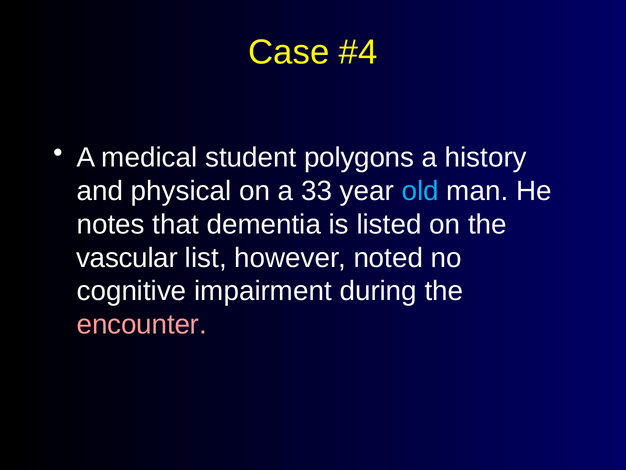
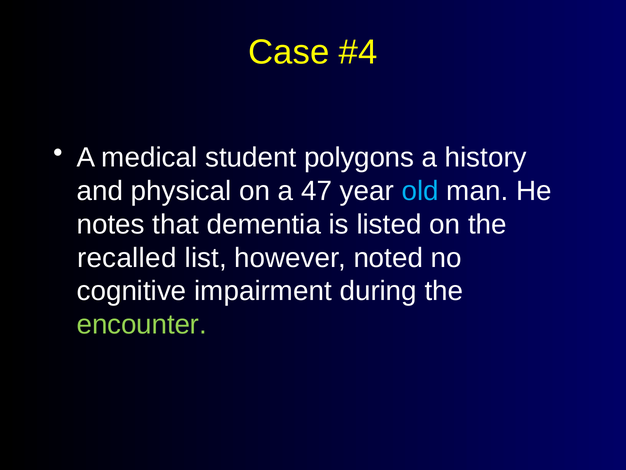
33: 33 -> 47
vascular: vascular -> recalled
encounter colour: pink -> light green
